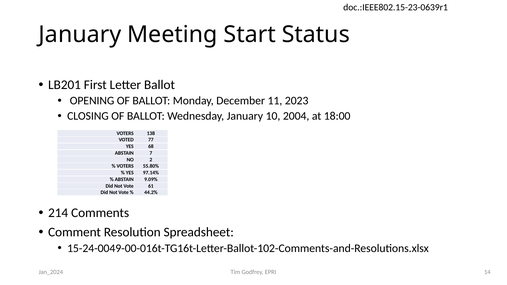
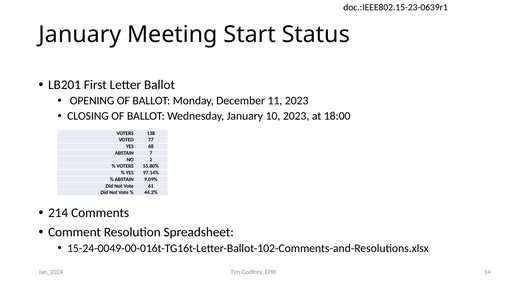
10 2004: 2004 -> 2023
